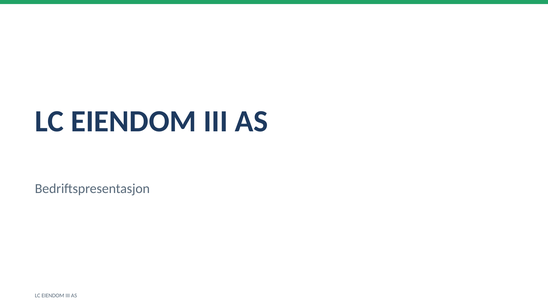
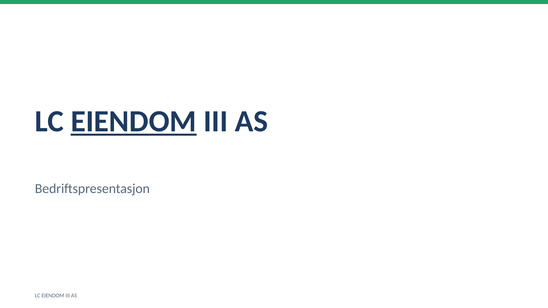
EIENDOM at (134, 122) underline: none -> present
